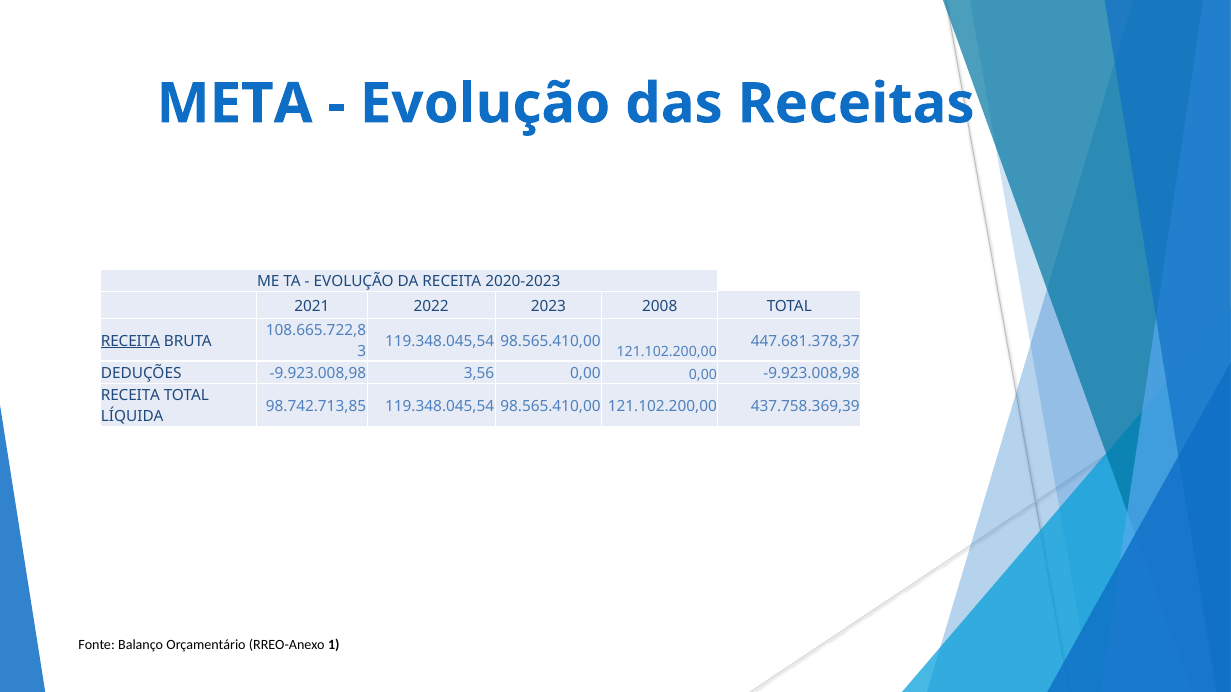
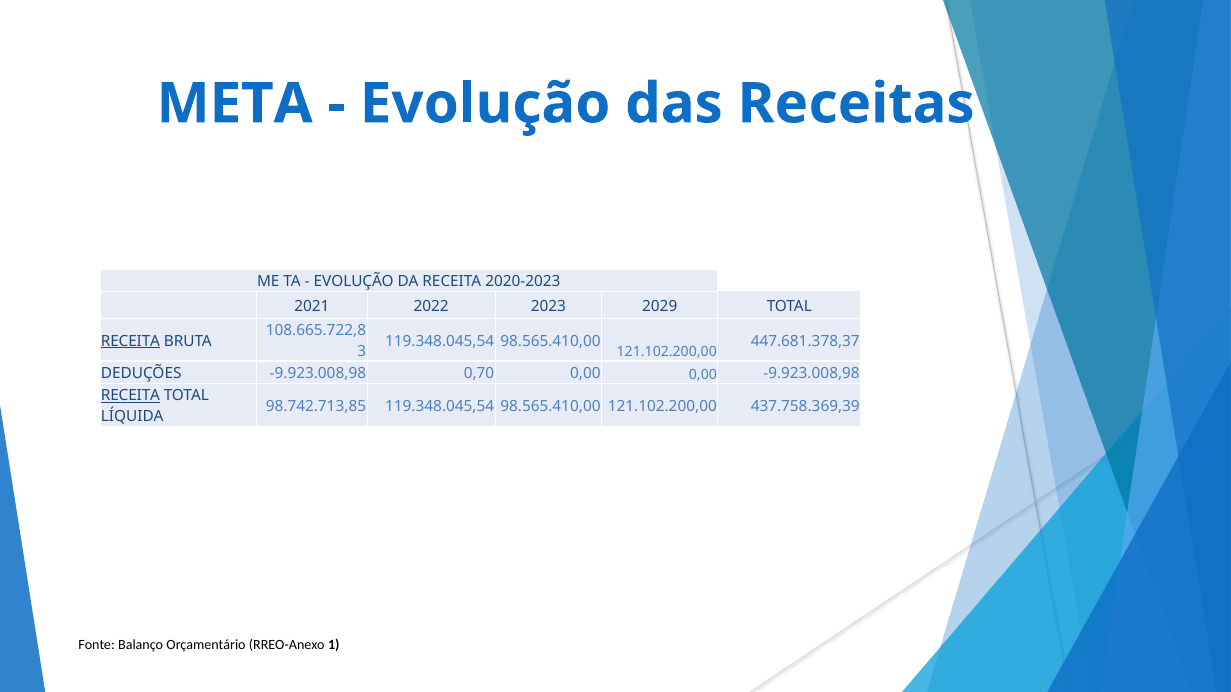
2008: 2008 -> 2029
3,56: 3,56 -> 0,70
RECEITA at (130, 396) underline: none -> present
